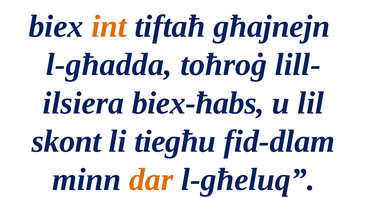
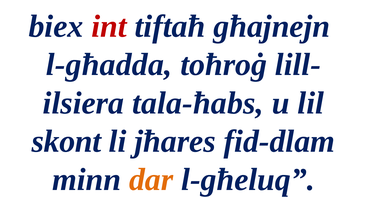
int colour: orange -> red
biex-ħabs: biex-ħabs -> tala-ħabs
tiegħu: tiegħu -> jħares
